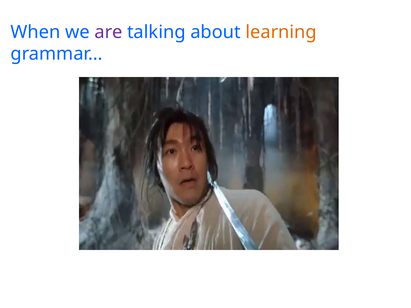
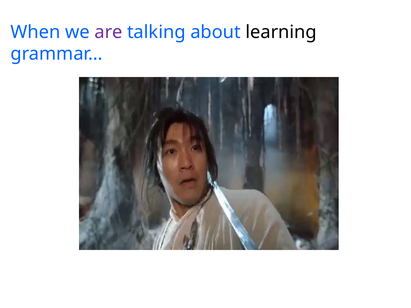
learning colour: orange -> black
